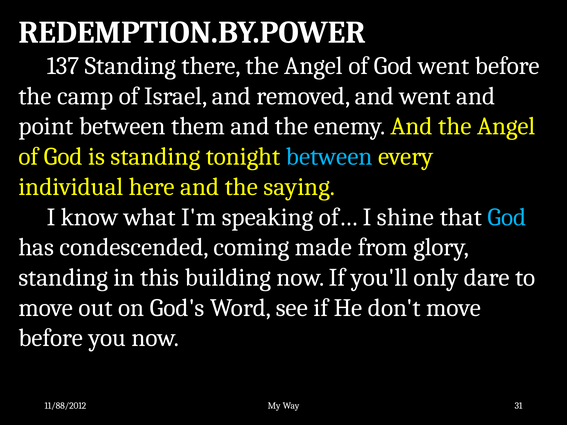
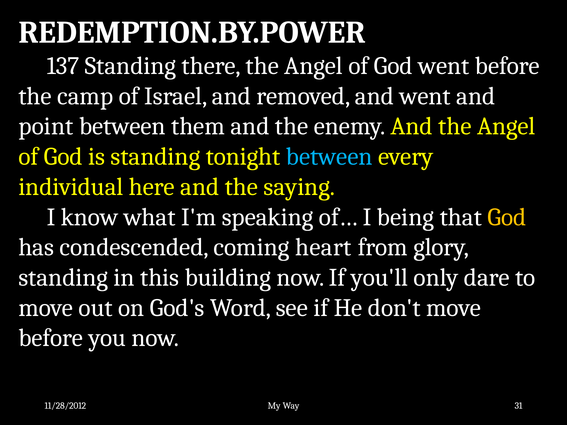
shine: shine -> being
God at (507, 217) colour: light blue -> yellow
made: made -> heart
11/88/2012: 11/88/2012 -> 11/28/2012
